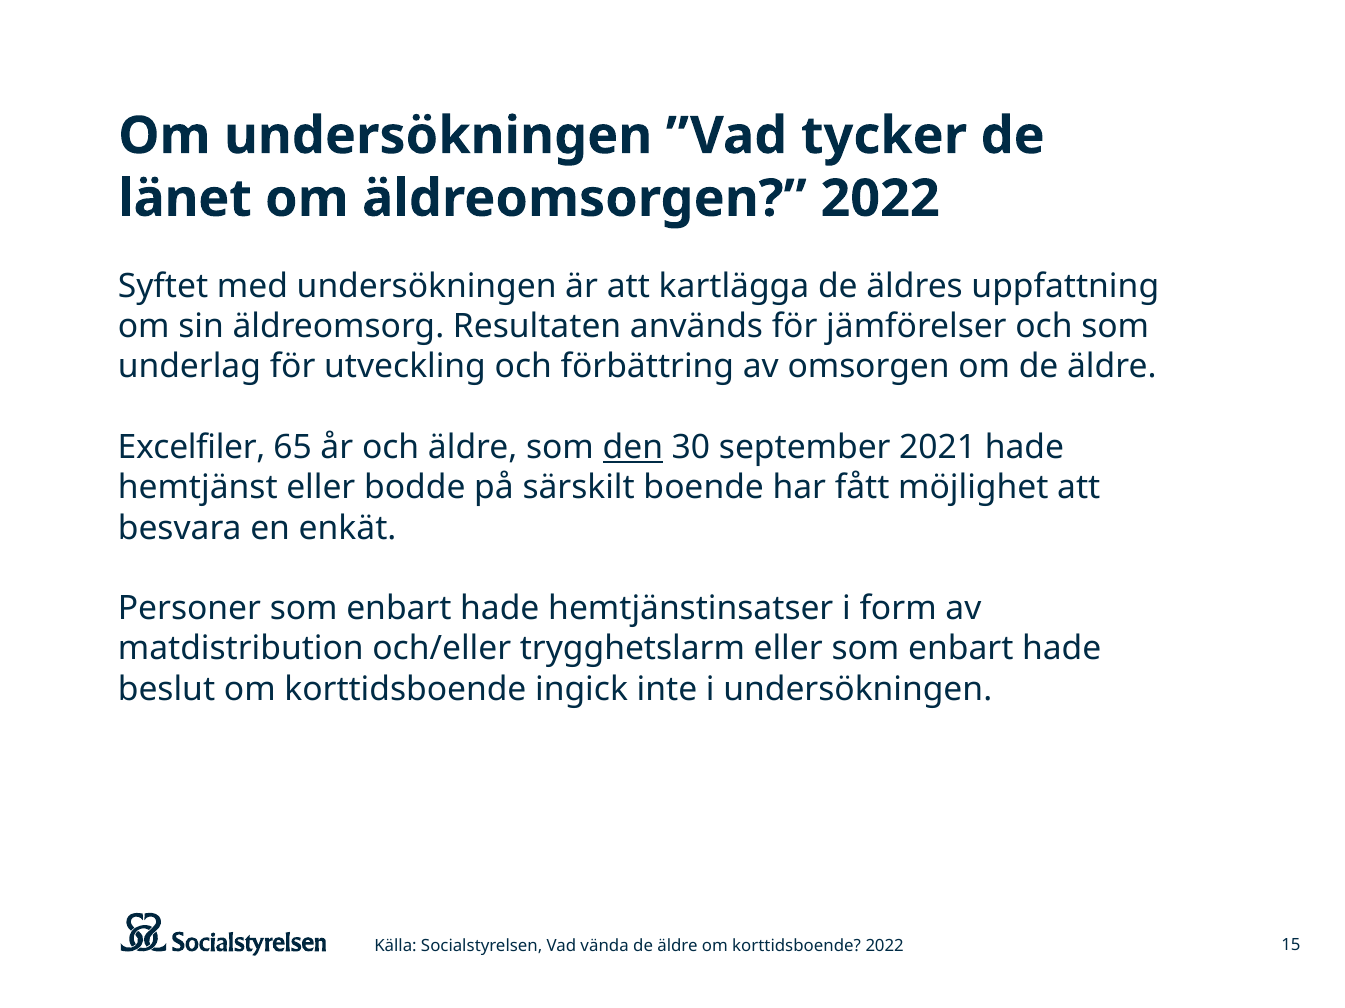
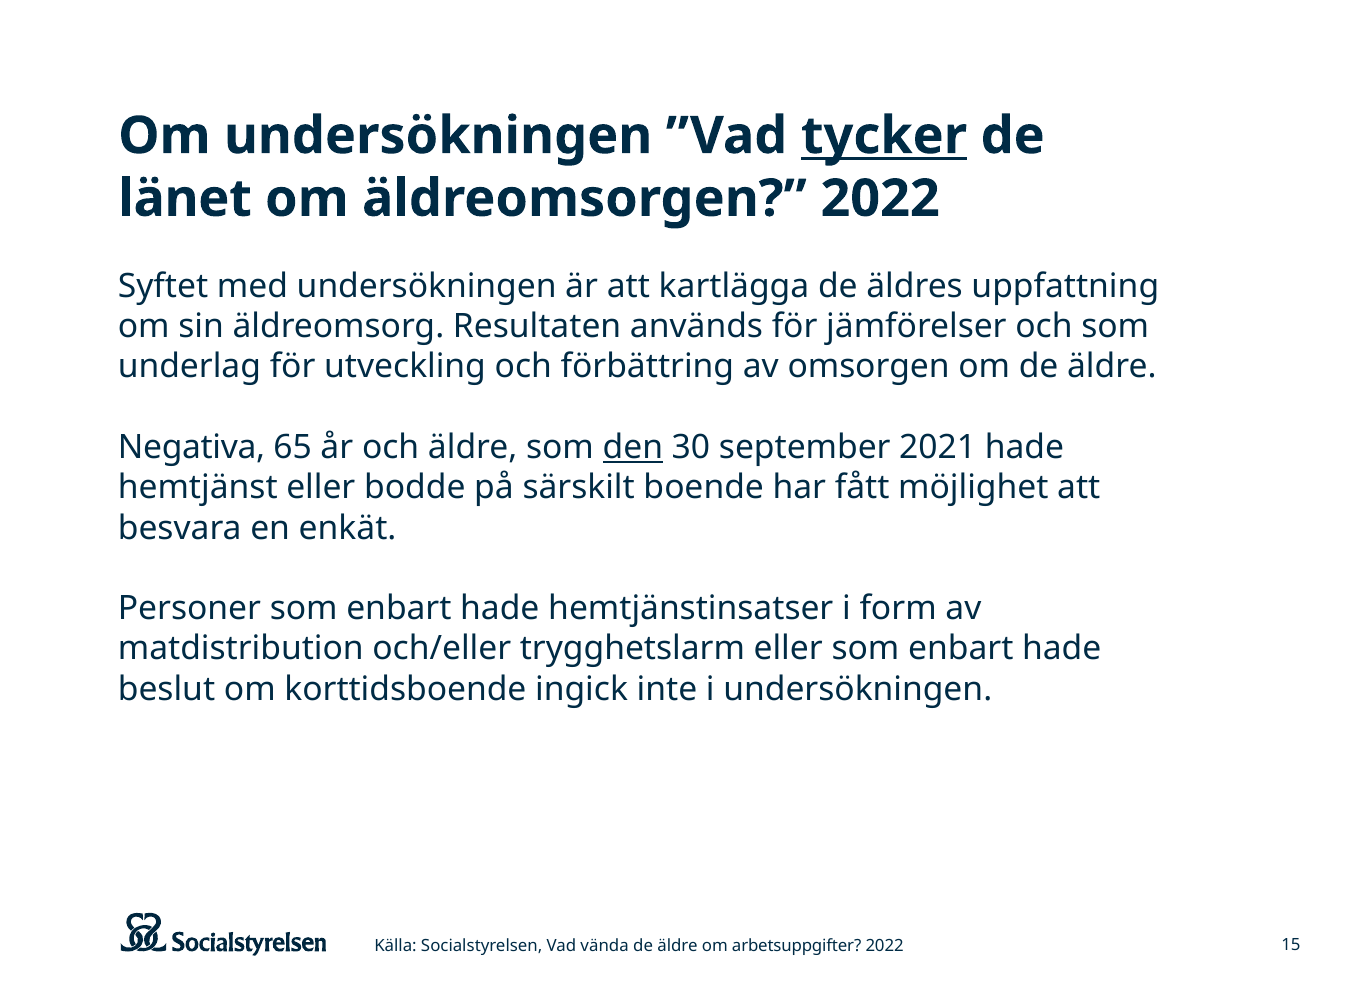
tycker underline: none -> present
Excelfiler: Excelfiler -> Negativa
äldre om korttidsboende: korttidsboende -> arbetsuppgifter
